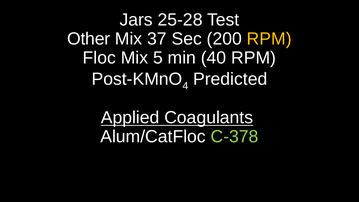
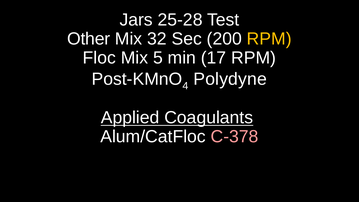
37: 37 -> 32
40: 40 -> 17
Predicted: Predicted -> Polydyne
C-378 colour: light green -> pink
